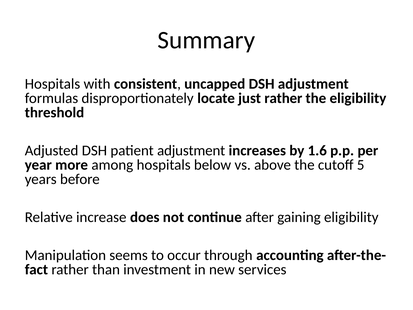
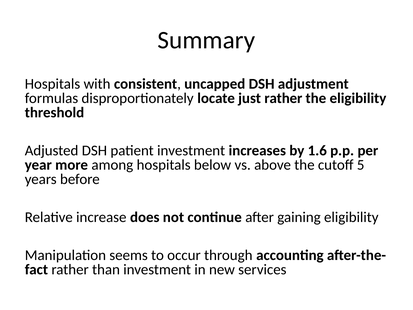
patient adjustment: adjustment -> investment
